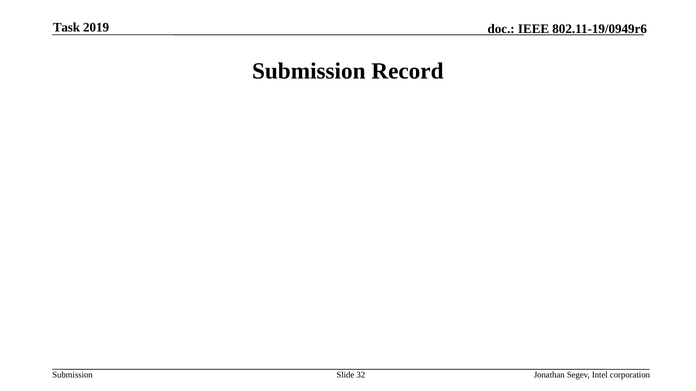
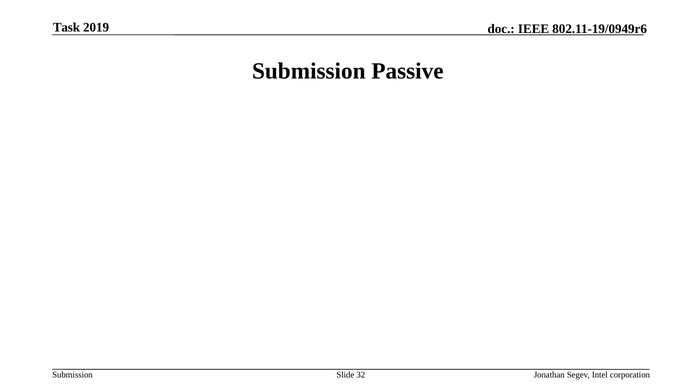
Record: Record -> Passive
